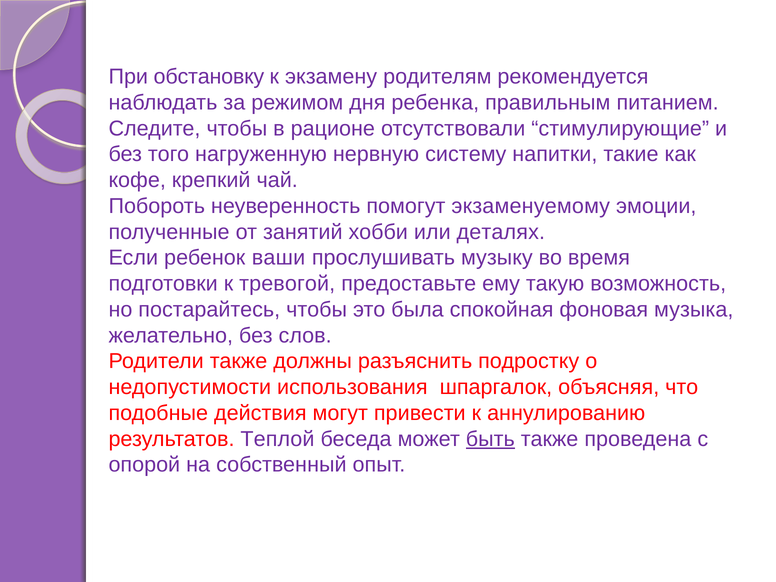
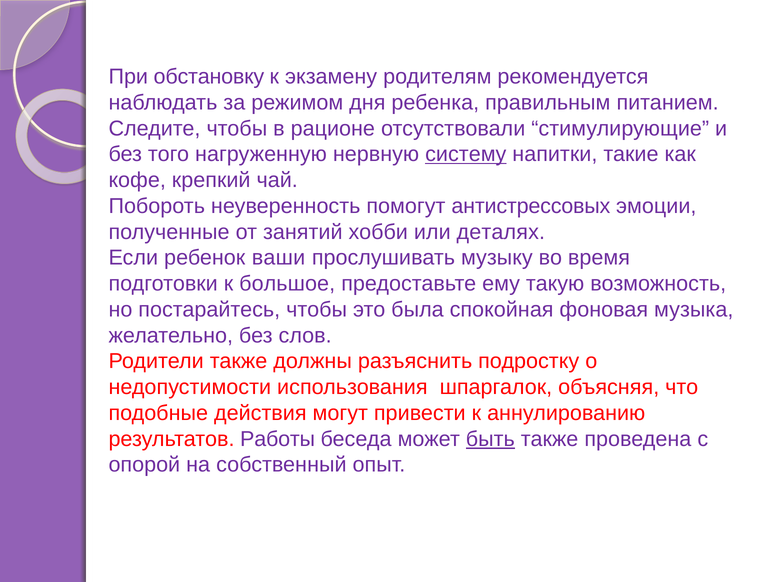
систему underline: none -> present
экзаменуемому: экзаменуемому -> антистрессовых
тревогой: тревогой -> большое
Теплой: Теплой -> Работы
